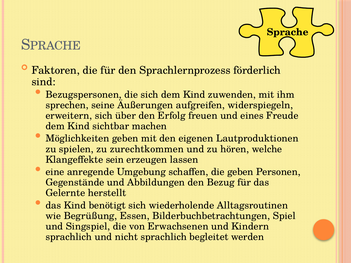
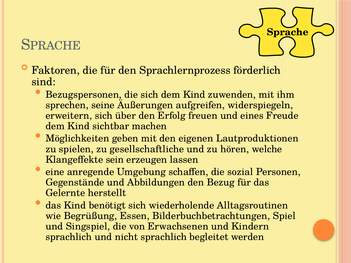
zurechtkommen: zurechtkommen -> gesellschaftliche
die geben: geben -> sozial
